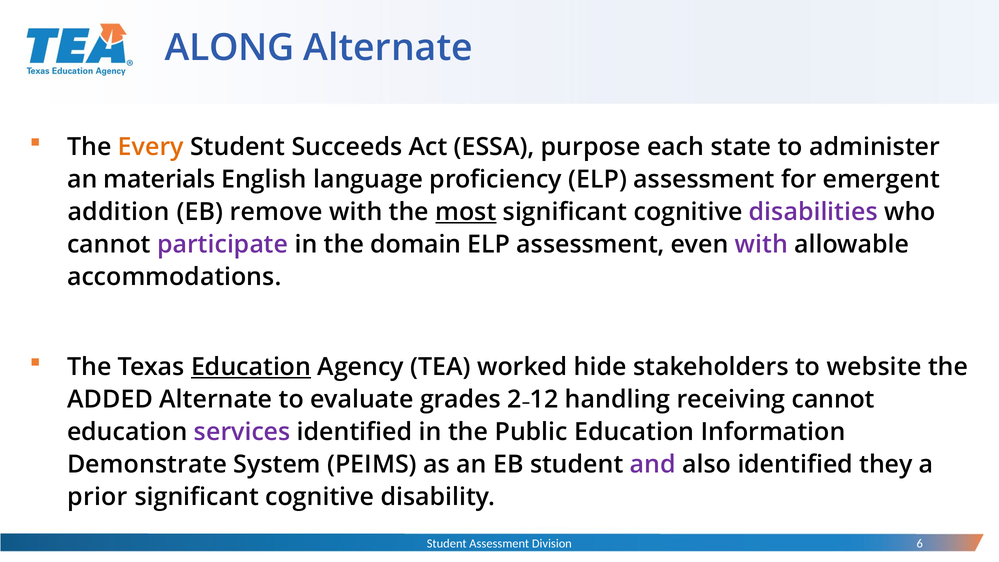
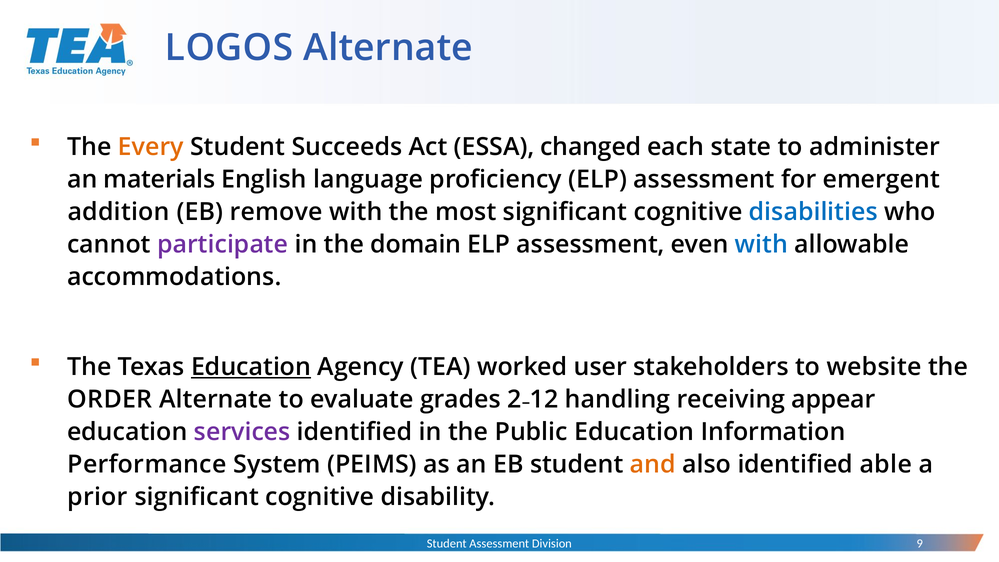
ALONG: ALONG -> LOGOS
purpose: purpose -> changed
most underline: present -> none
disabilities colour: purple -> blue
with at (761, 244) colour: purple -> blue
hide: hide -> user
ADDED: ADDED -> ORDER
receiving cannot: cannot -> appear
Demonstrate: Demonstrate -> Performance
and colour: purple -> orange
they: they -> able
6: 6 -> 9
